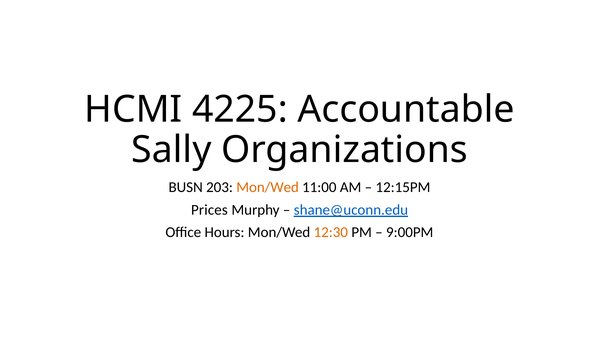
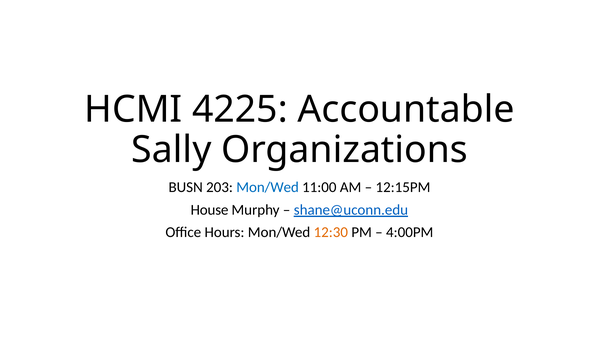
Mon/Wed at (268, 187) colour: orange -> blue
Prices: Prices -> House
9:00PM: 9:00PM -> 4:00PM
